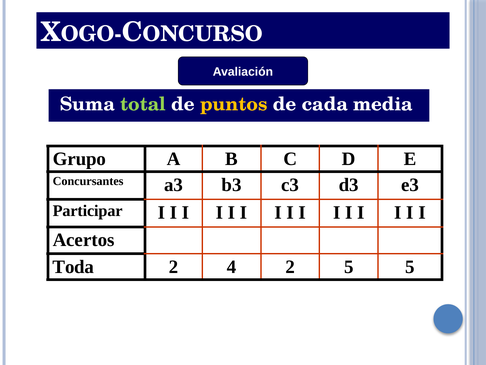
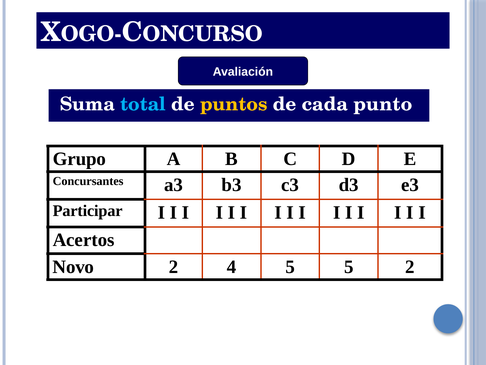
total colour: light green -> light blue
media: media -> punto
Toda: Toda -> Novo
4 2: 2 -> 5
5 5: 5 -> 2
